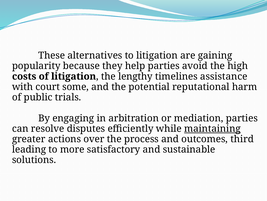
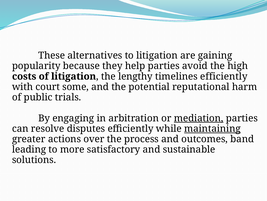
timelines assistance: assistance -> efficiently
mediation underline: none -> present
third: third -> band
